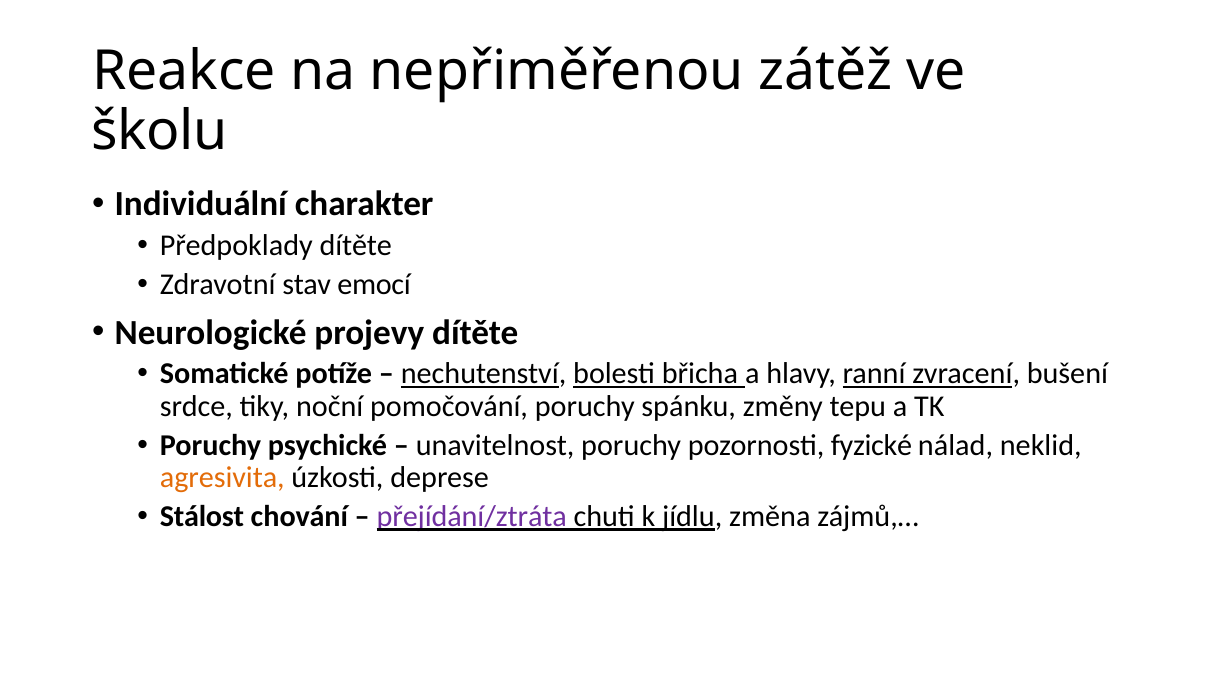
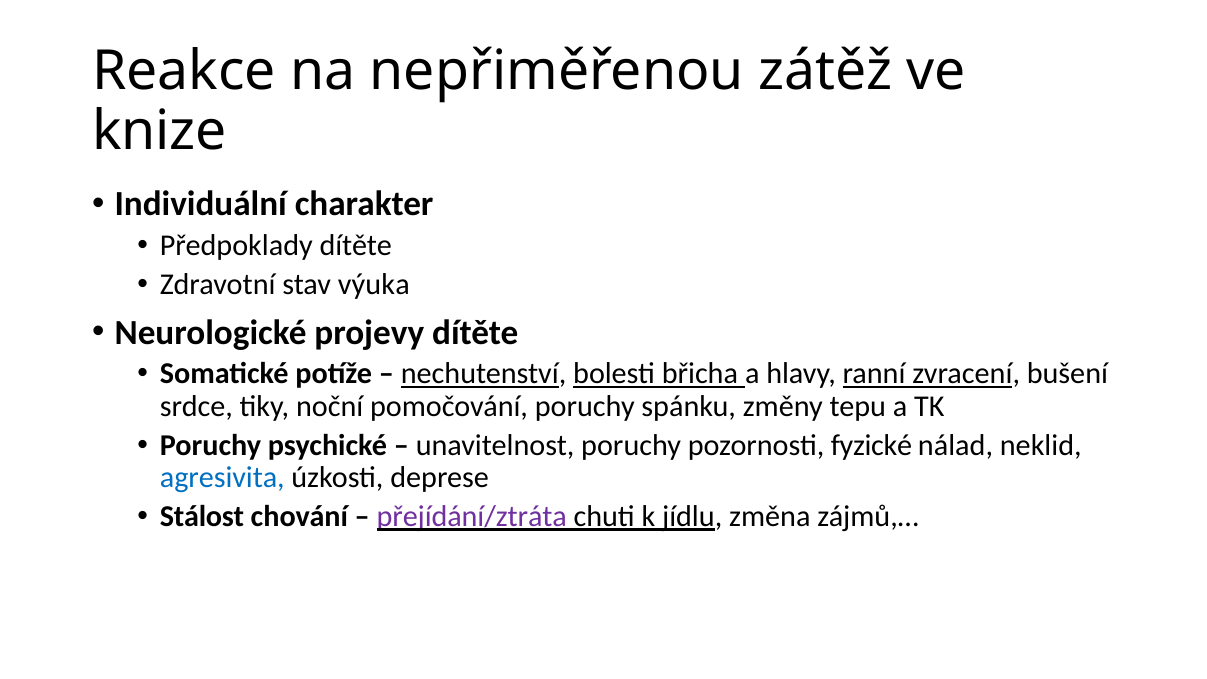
školu: školu -> knize
emocí: emocí -> výuka
agresivita colour: orange -> blue
